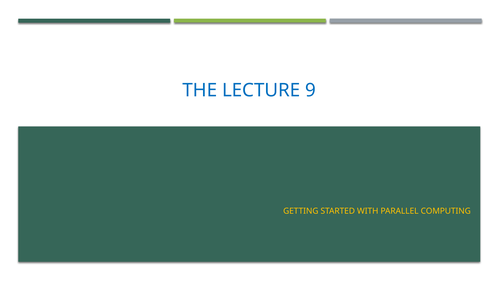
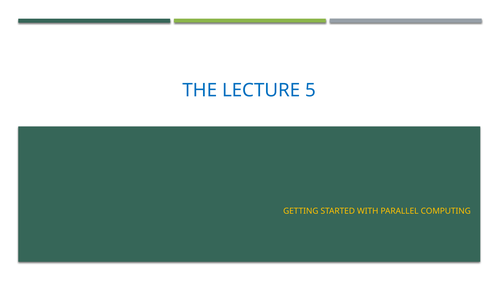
9: 9 -> 5
